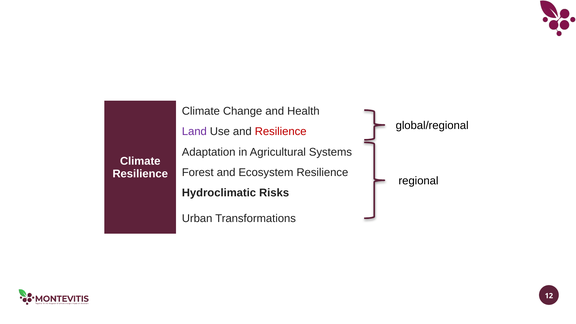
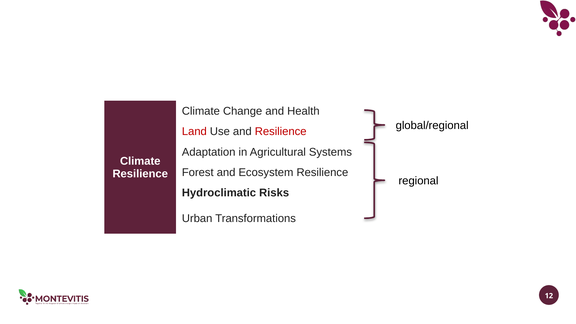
Land colour: purple -> red
